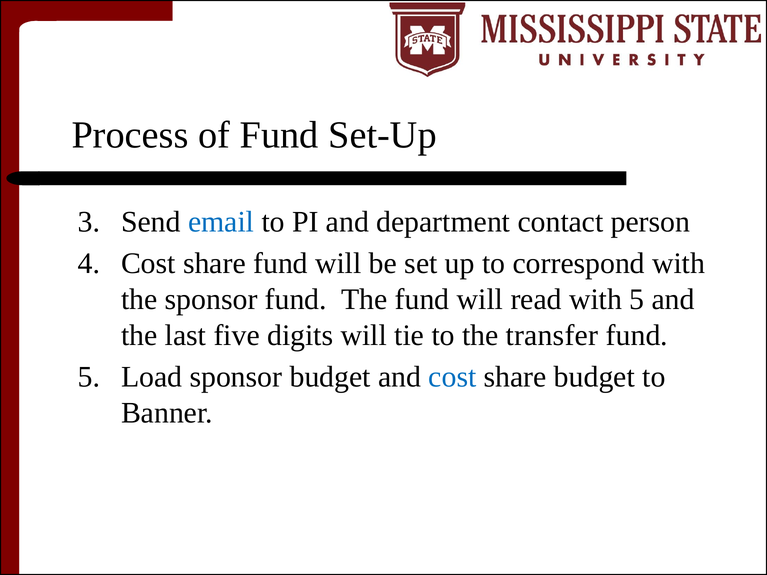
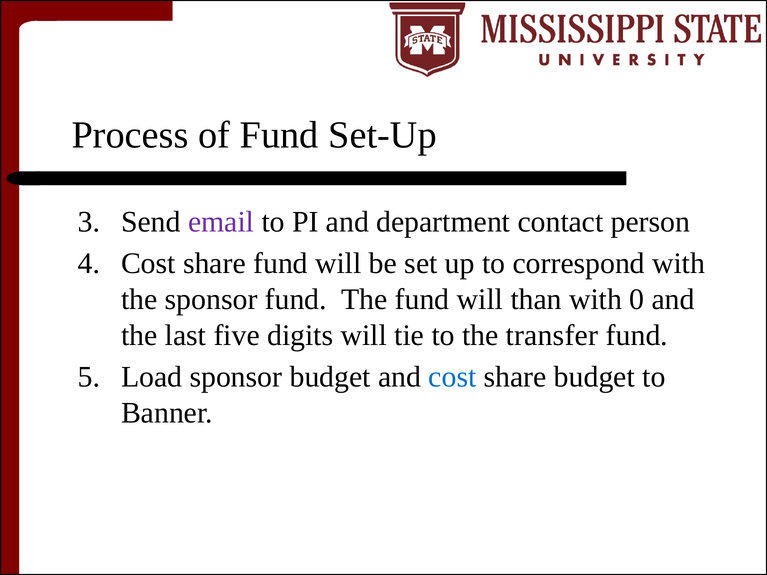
email colour: blue -> purple
read: read -> than
with 5: 5 -> 0
